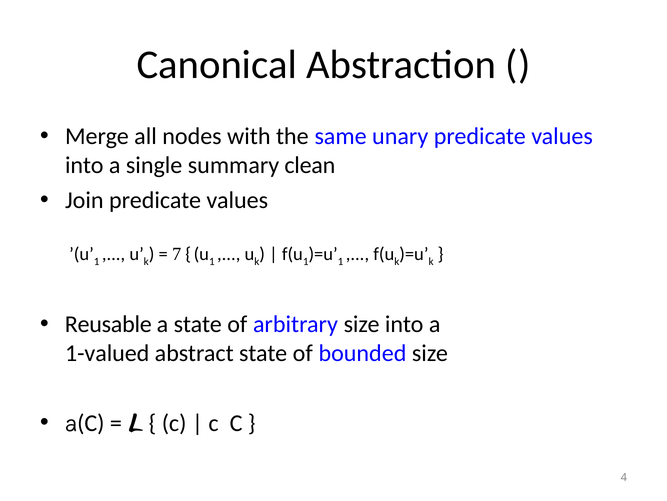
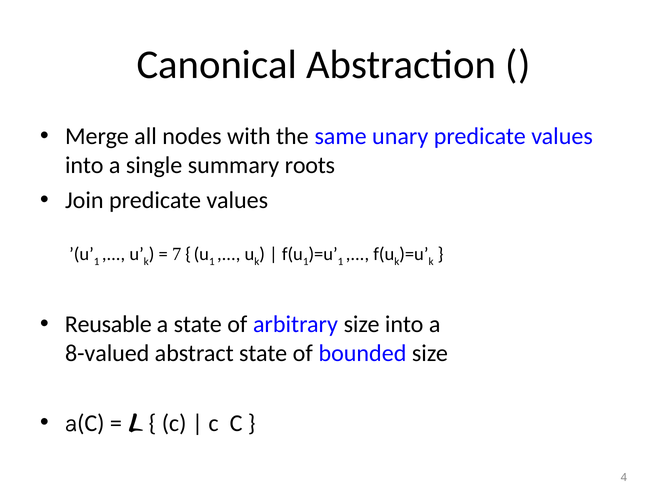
clean: clean -> roots
1-valued: 1-valued -> 8-valued
